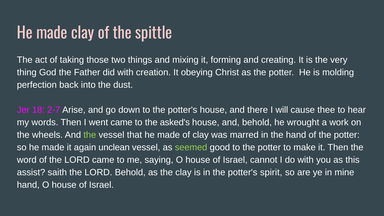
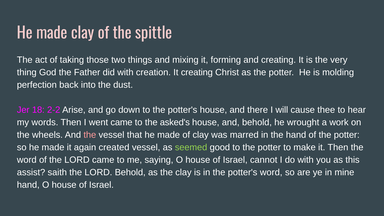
It obeying: obeying -> creating
2-7: 2-7 -> 2-2
the at (90, 135) colour: light green -> pink
unclean: unclean -> created
potter's spirit: spirit -> word
